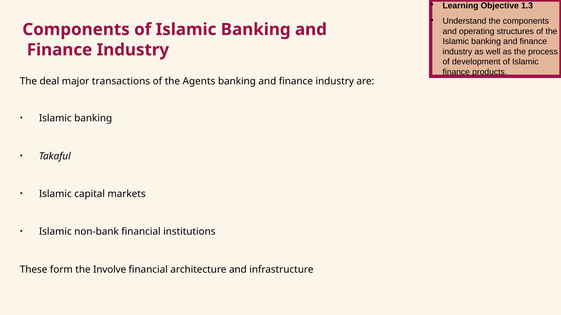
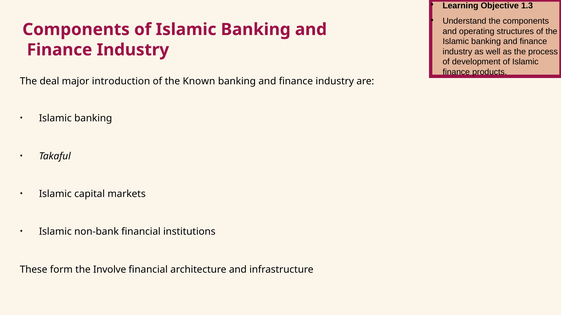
transactions: transactions -> introduction
Agents: Agents -> Known
